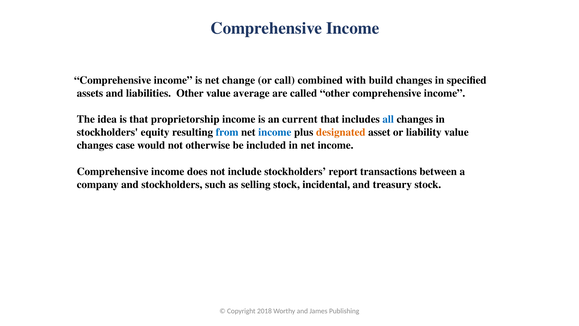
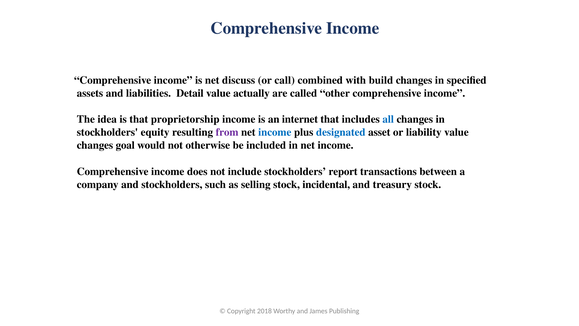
change: change -> discuss
liabilities Other: Other -> Detail
average: average -> actually
current: current -> internet
from colour: blue -> purple
designated colour: orange -> blue
case: case -> goal
